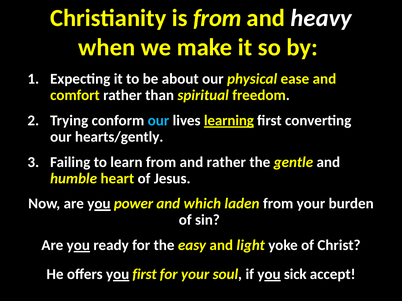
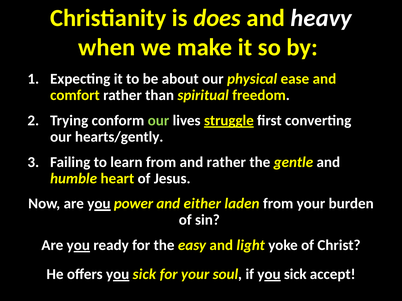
is from: from -> does
our at (158, 121) colour: light blue -> light green
learning: learning -> struggle
which: which -> either
offers you first: first -> sick
